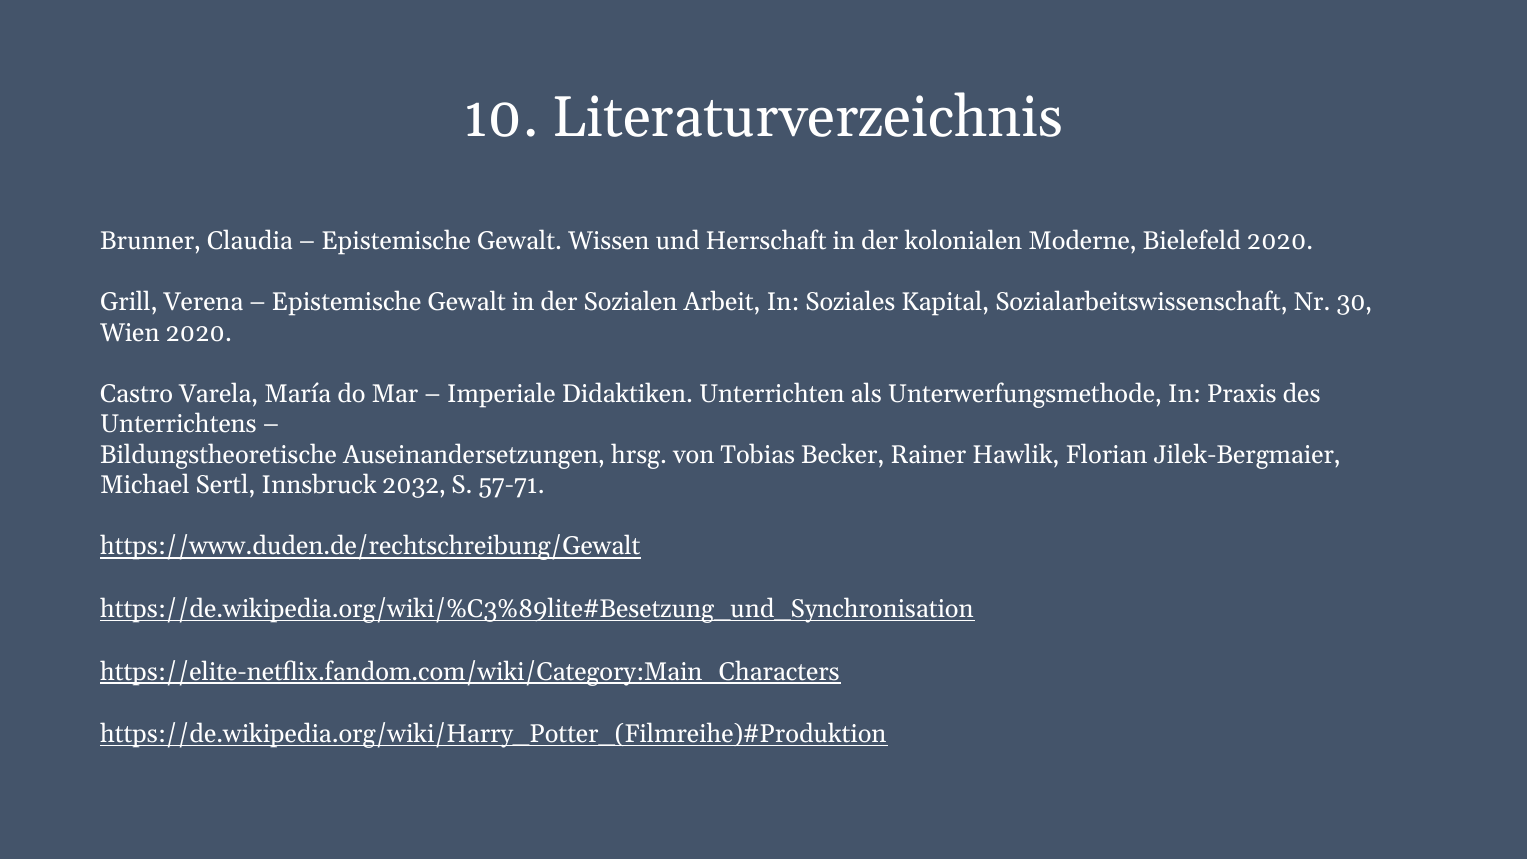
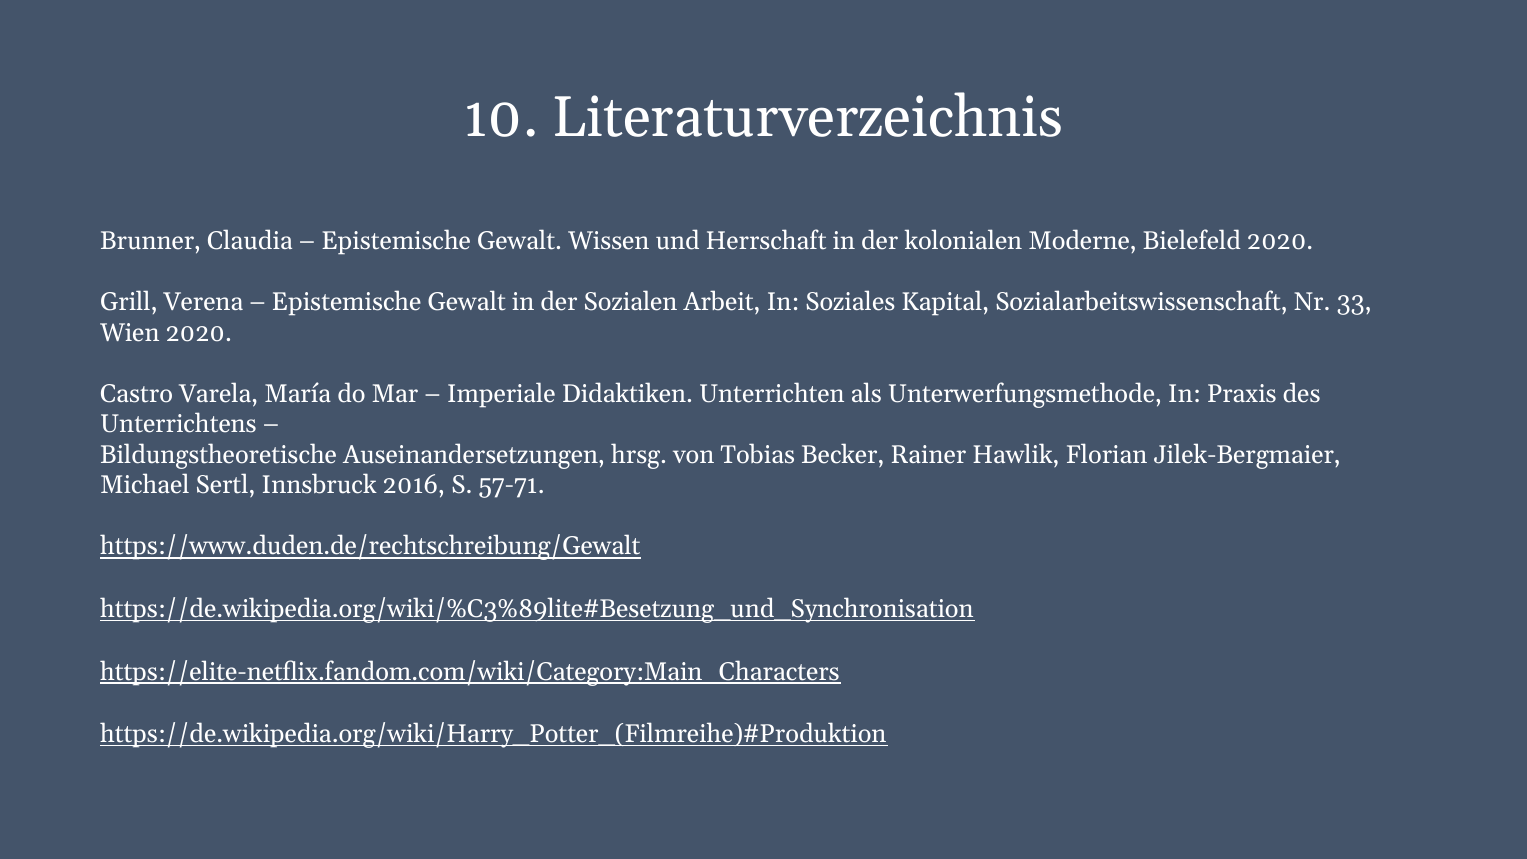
30: 30 -> 33
2032: 2032 -> 2016
